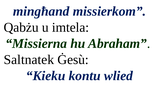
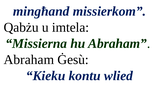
Saltnatek at (29, 59): Saltnatek -> Abraham
